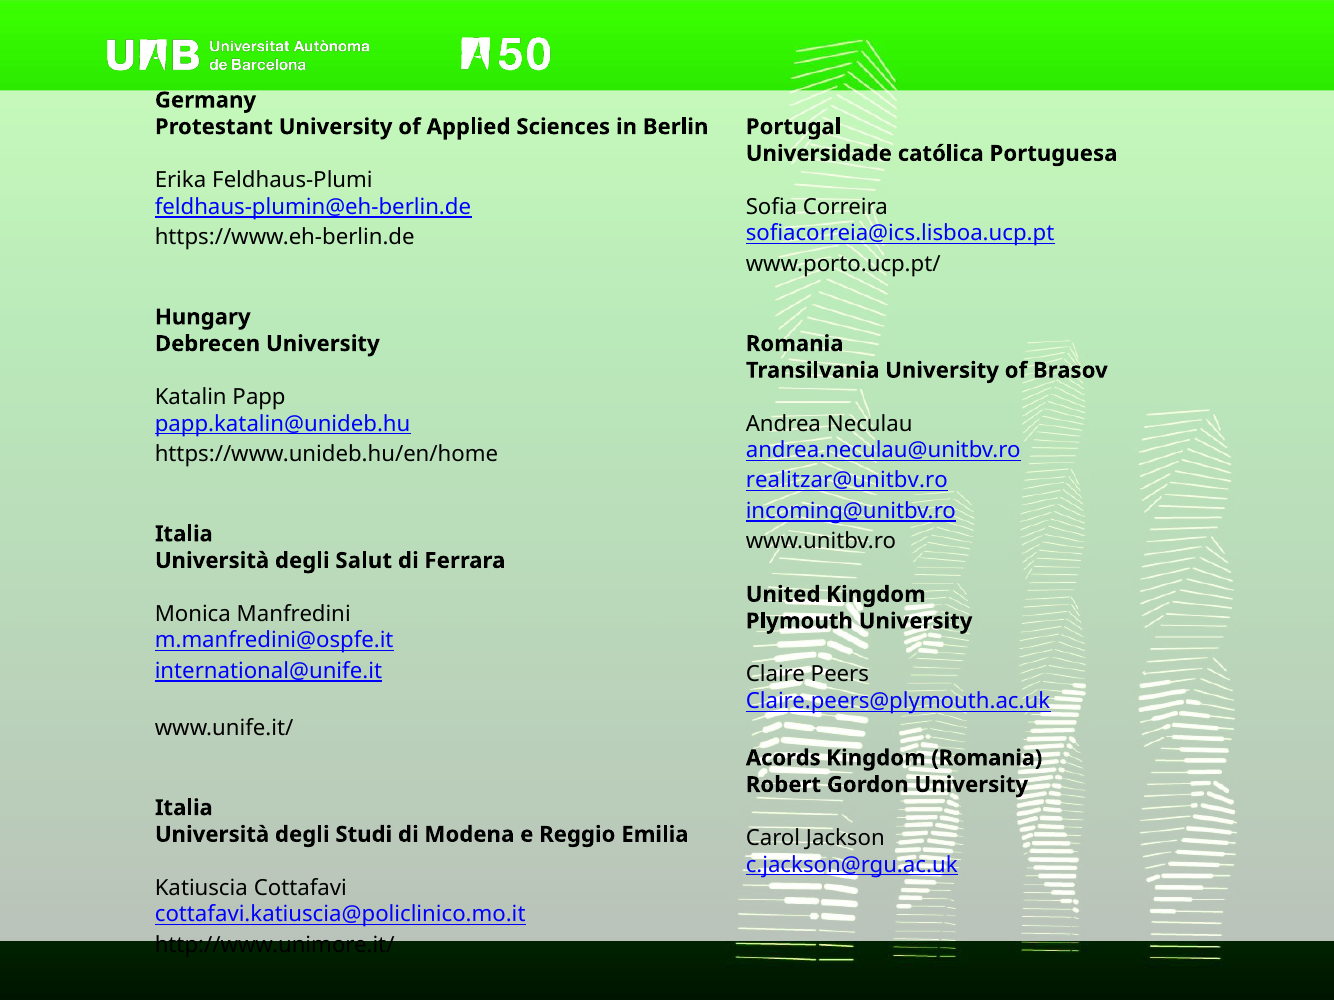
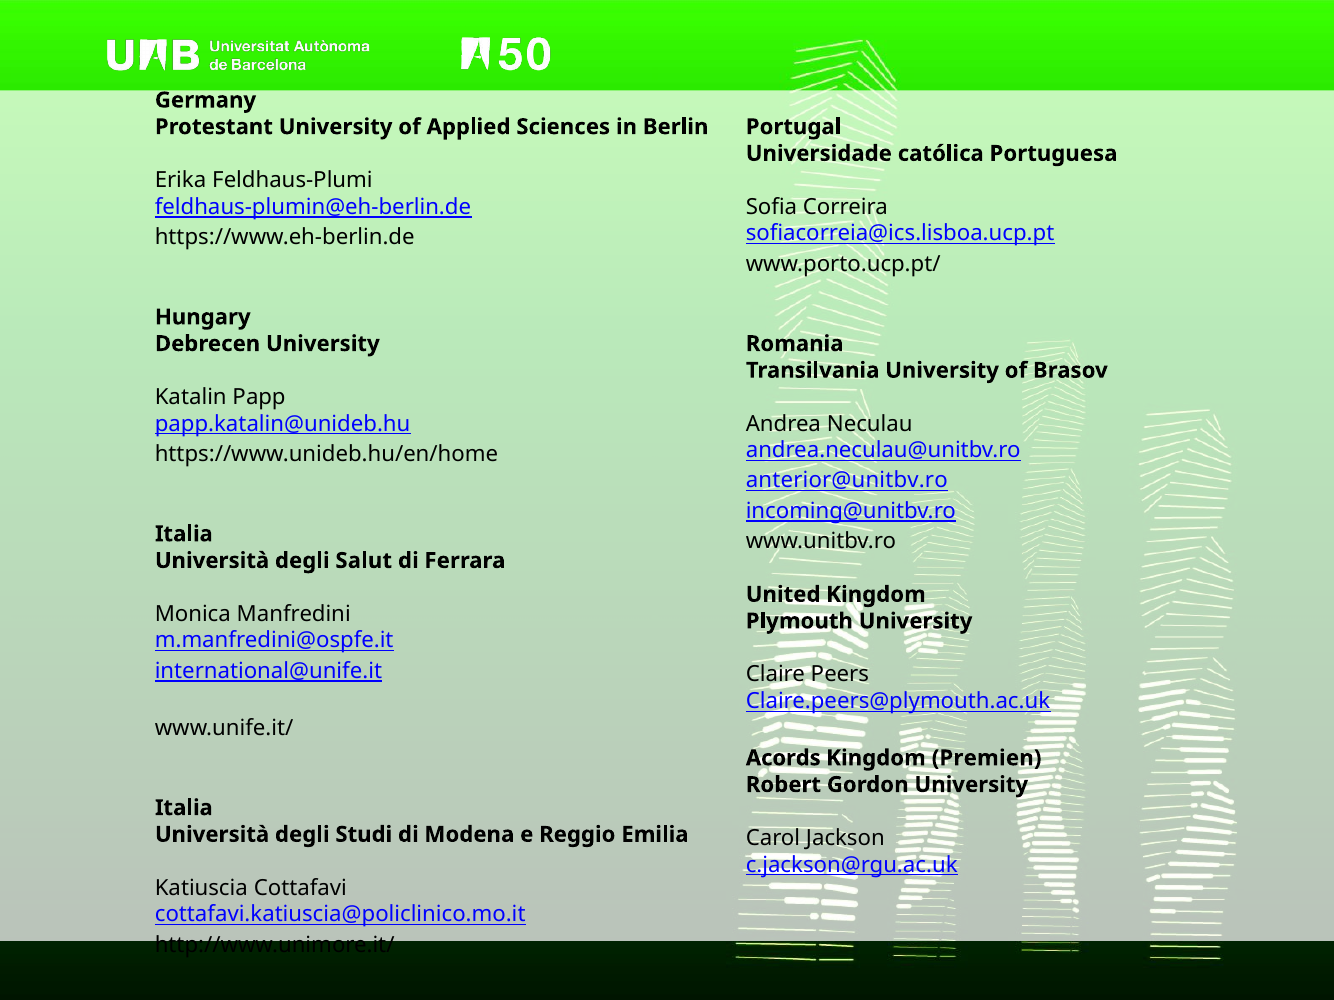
realitzar@unitbv.ro: realitzar@unitbv.ro -> anterior@unitbv.ro
Kingdom Romania: Romania -> Premien
